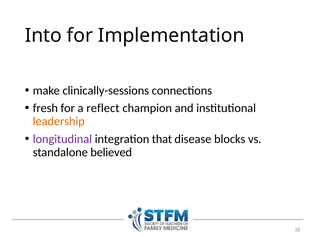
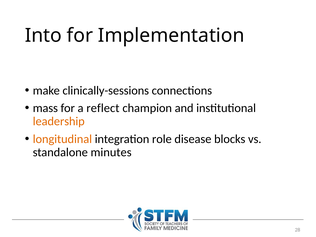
fresh: fresh -> mass
longitudinal colour: purple -> orange
that: that -> role
believed: believed -> minutes
